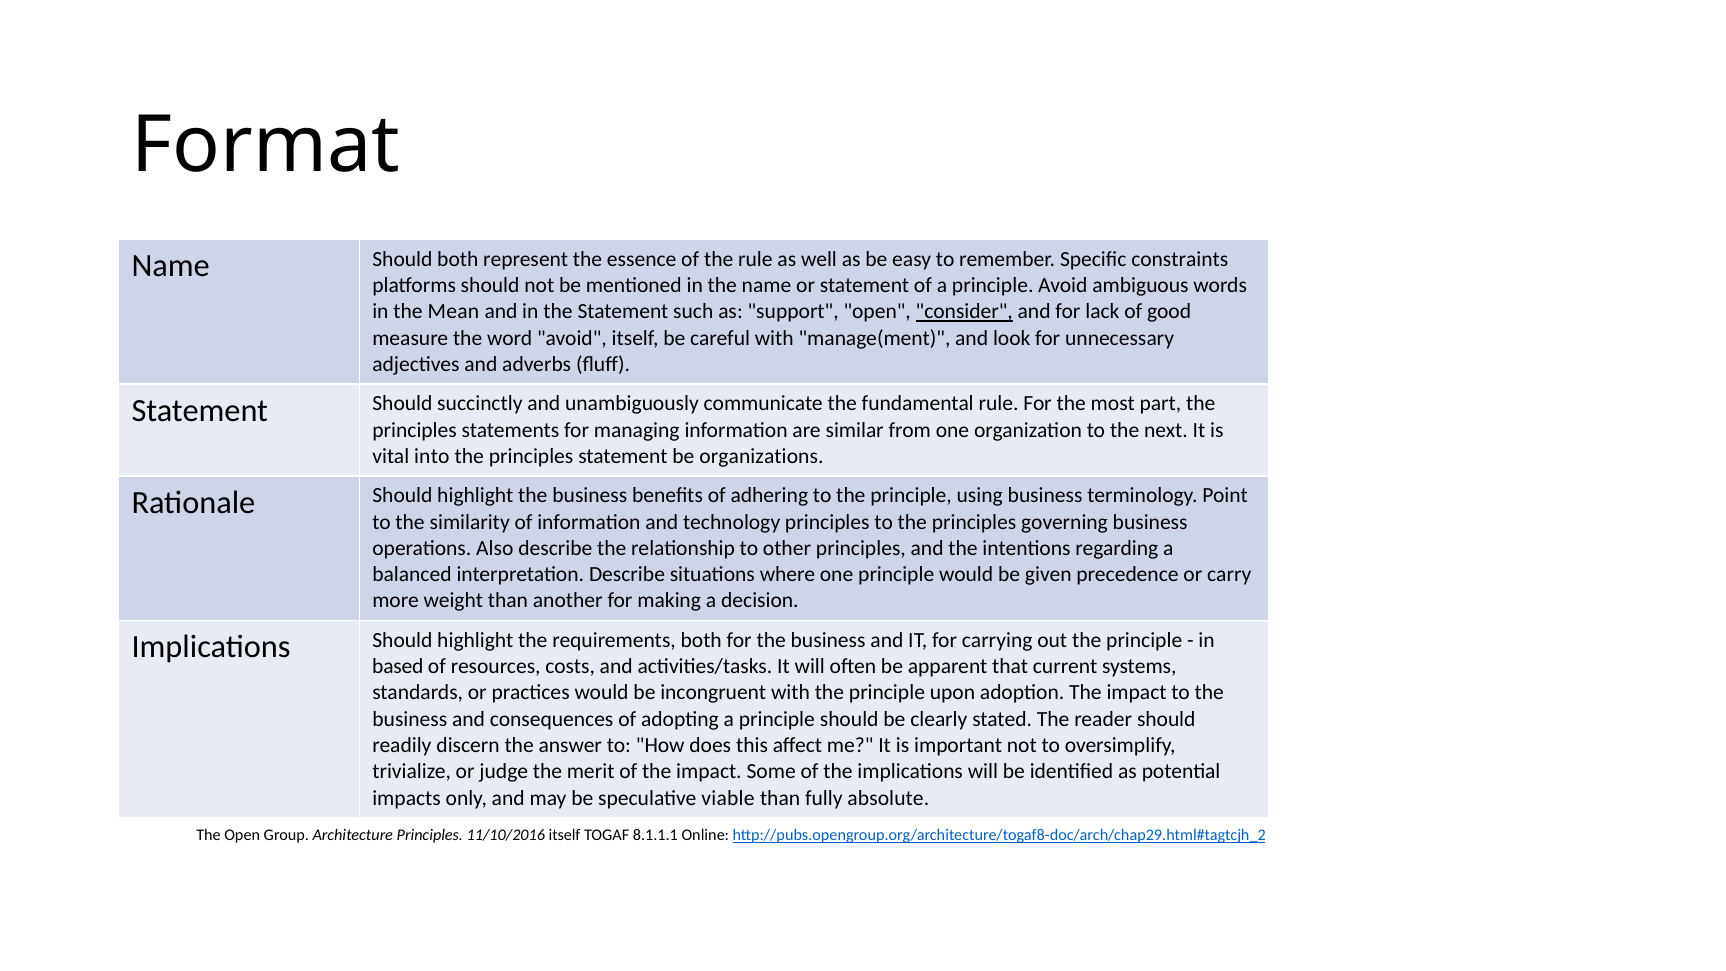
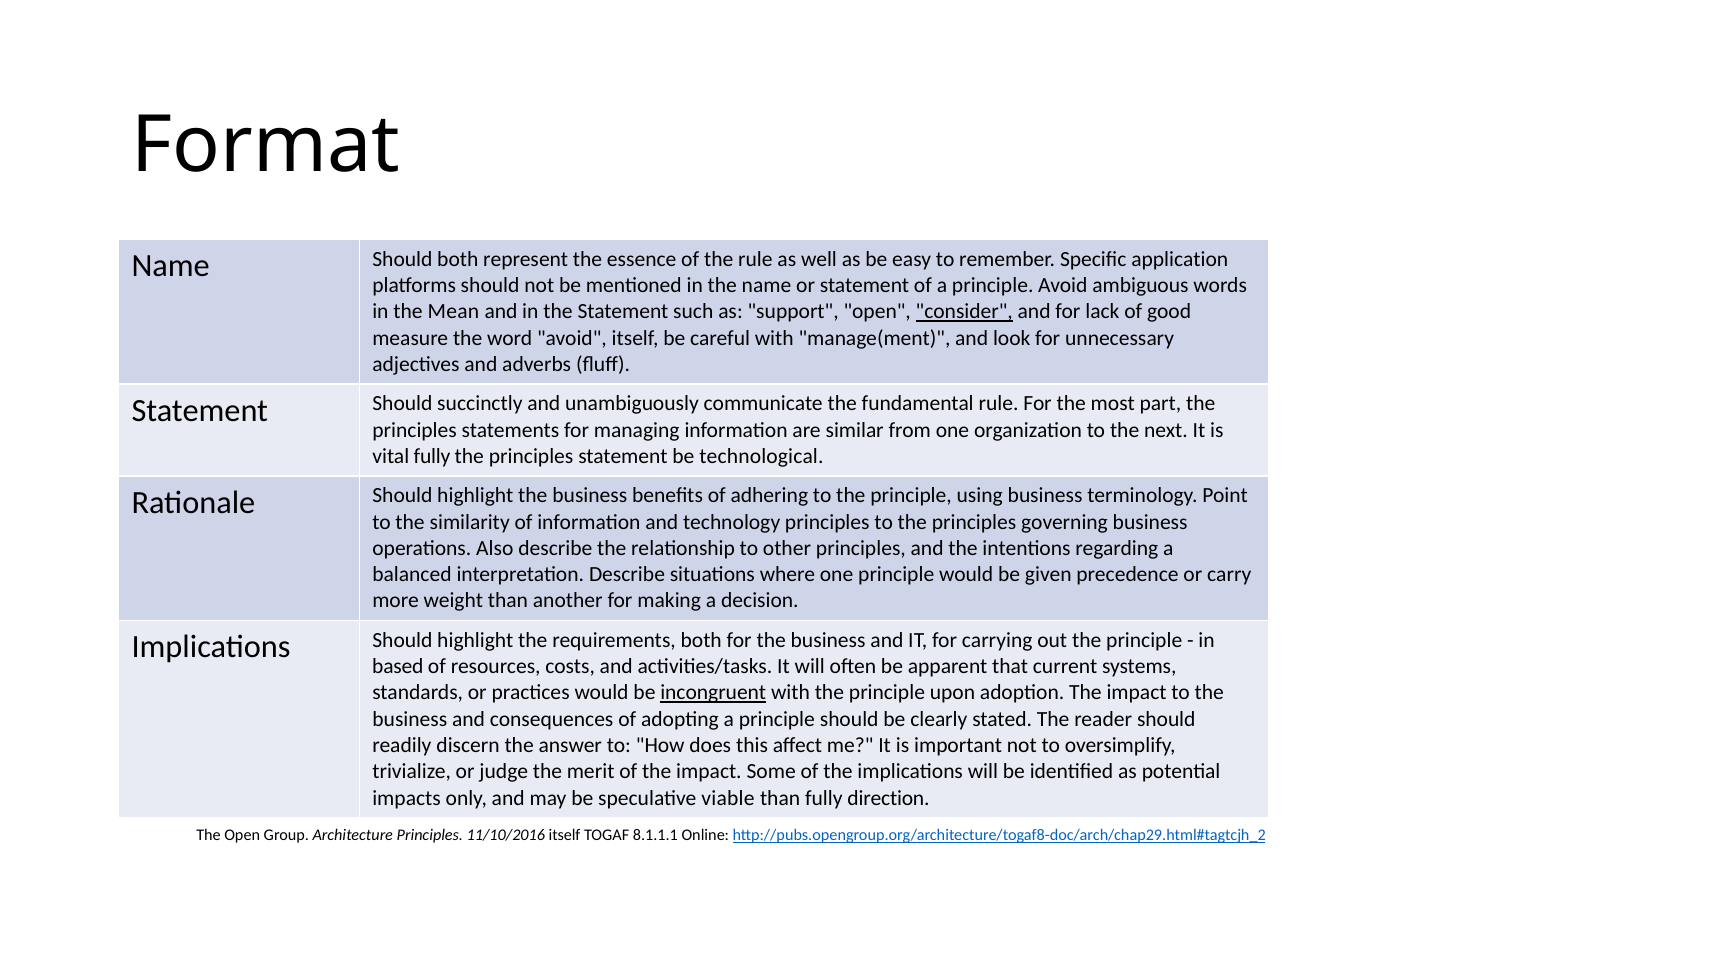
constraints: constraints -> application
vital into: into -> fully
organizations: organizations -> technological
incongruent underline: none -> present
absolute: absolute -> direction
